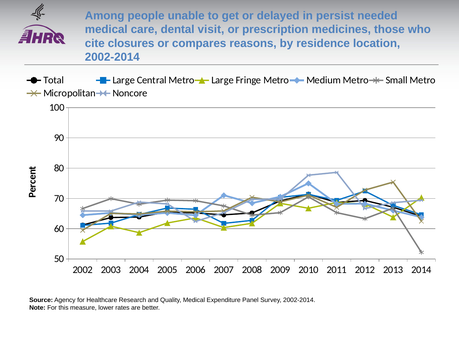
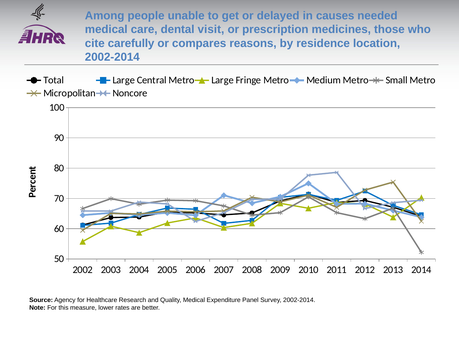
persist: persist -> causes
closures: closures -> carefully
